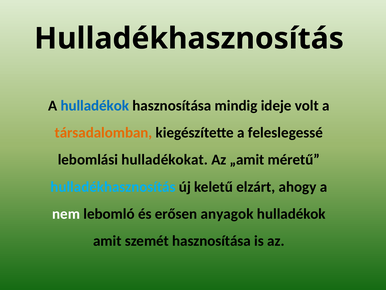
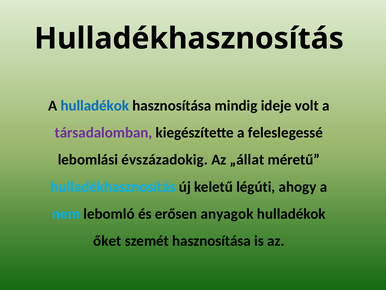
társadalomban colour: orange -> purple
hulladékokat: hulladékokat -> évszázadokig
„amit: „amit -> „állat
elzárt: elzárt -> légúti
nem colour: white -> light blue
amit: amit -> őket
